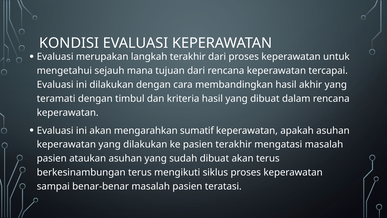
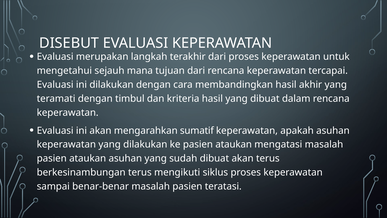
KONDISI: KONDISI -> DISEBUT
ke pasien terakhir: terakhir -> ataukan
